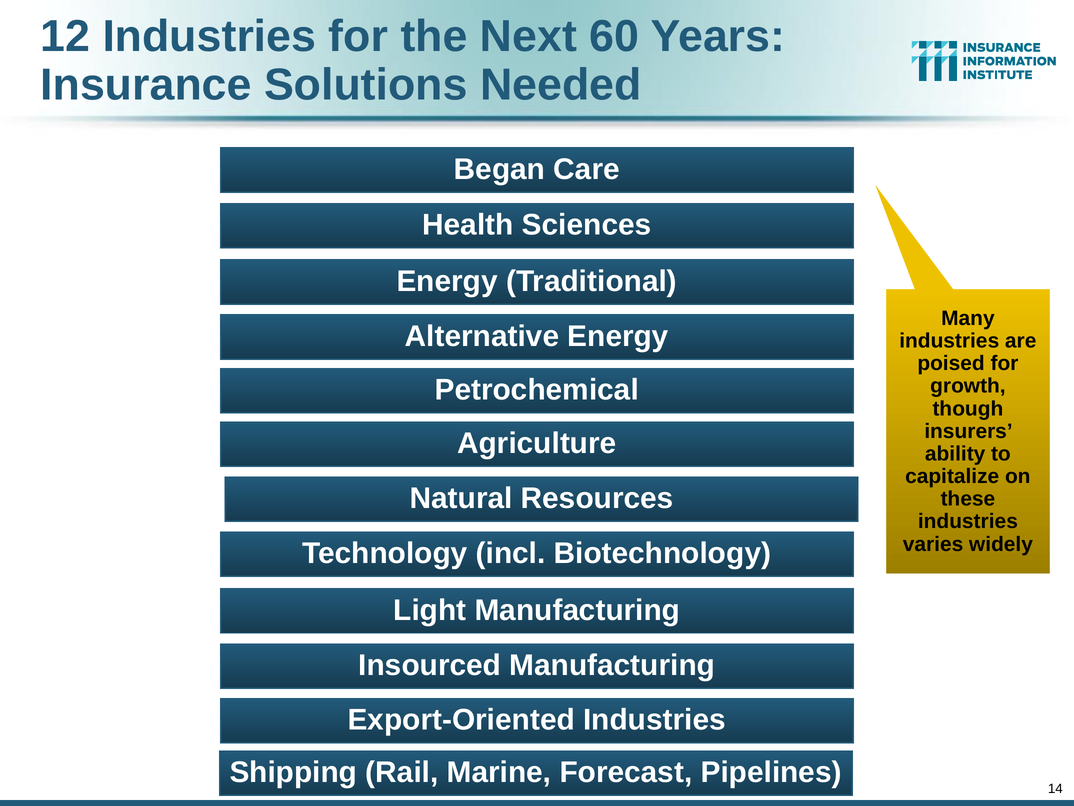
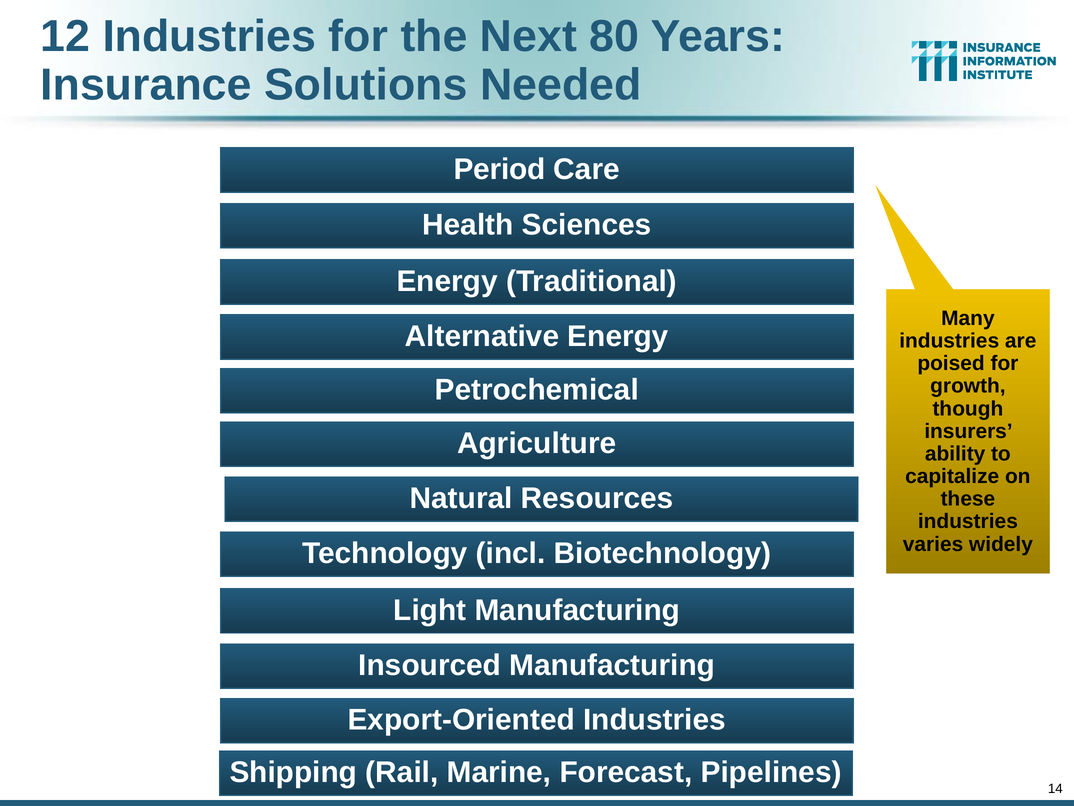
60: 60 -> 80
Began: Began -> Period
